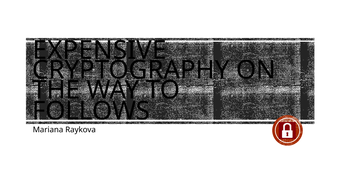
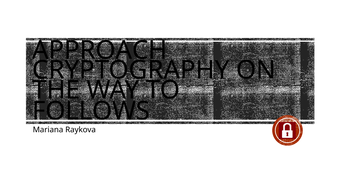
EXPENSIVE: EXPENSIVE -> APPROACH
